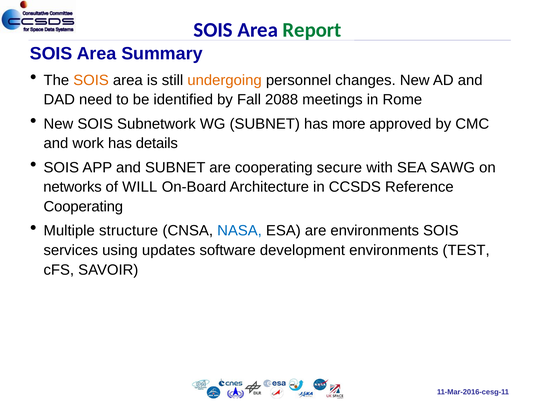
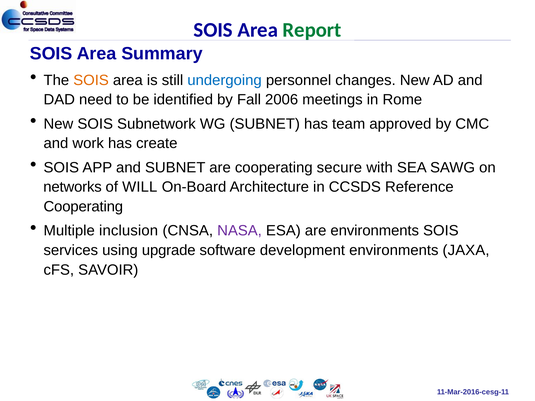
undergoing colour: orange -> blue
2088: 2088 -> 2006
more: more -> team
details: details -> create
structure: structure -> inclusion
NASA colour: blue -> purple
updates: updates -> upgrade
TEST: TEST -> JAXA
